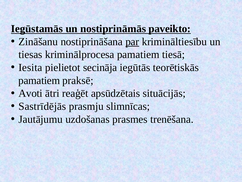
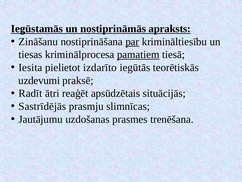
paveikto: paveikto -> apraksts
pamatiem at (138, 54) underline: none -> present
secināja: secināja -> izdarīto
pamatiem at (39, 80): pamatiem -> uzdevumi
Avoti: Avoti -> Radīt
